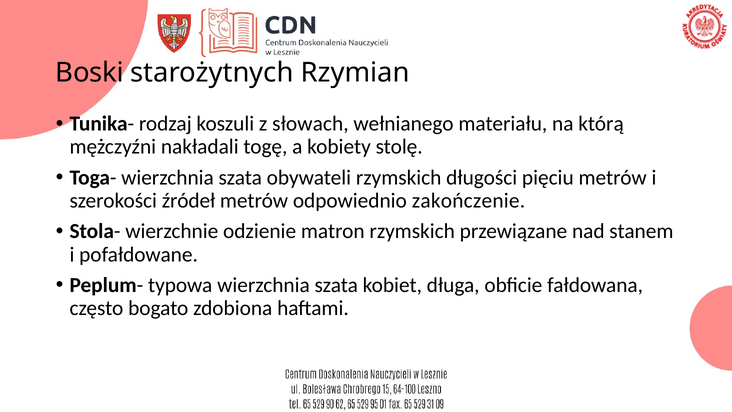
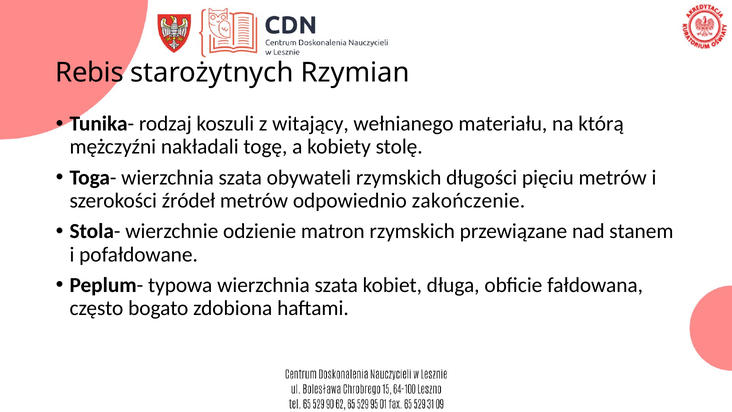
Boski: Boski -> Rebis
słowach: słowach -> witający
